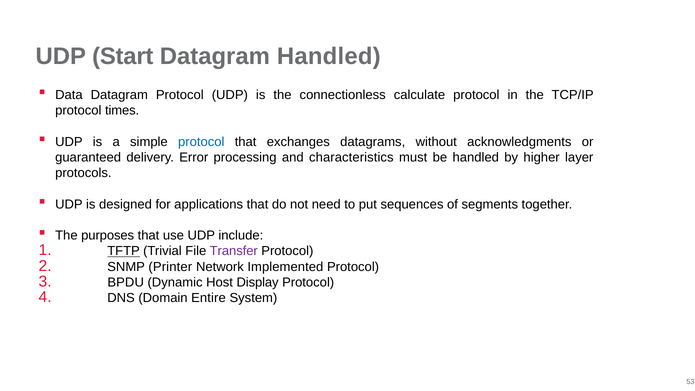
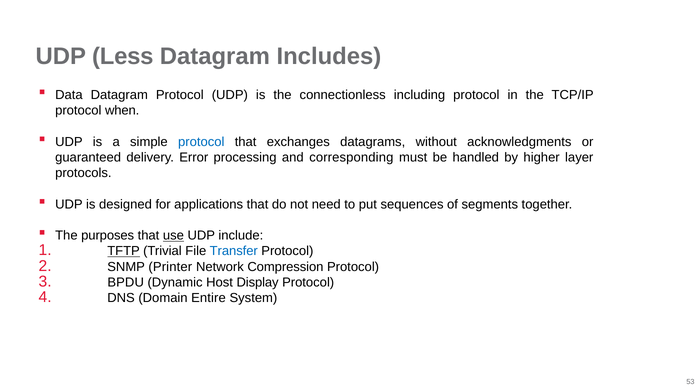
Start: Start -> Less
Datagram Handled: Handled -> Includes
calculate: calculate -> including
times: times -> when
characteristics: characteristics -> corresponding
use underline: none -> present
Transfer colour: purple -> blue
Implemented: Implemented -> Compression
